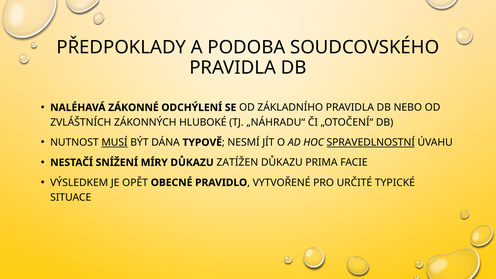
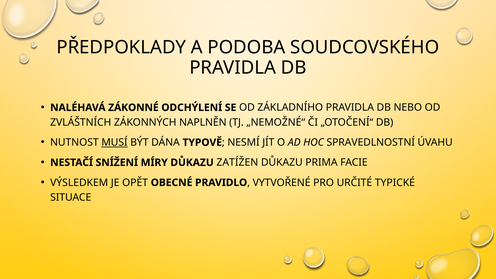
HLUBOKÉ: HLUBOKÉ -> NAPLNĚN
„NÁHRADU“: „NÁHRADU“ -> „NEMOŽNÉ“
SPRAVEDLNOSTNÍ underline: present -> none
